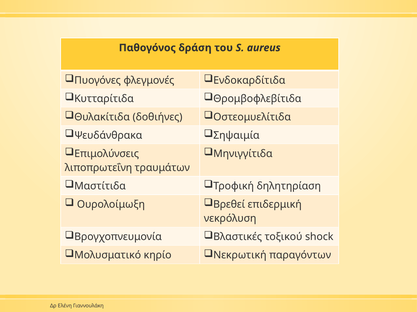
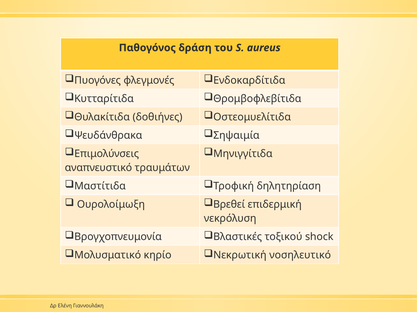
λιποπρωτεΐνη: λιποπρωτεΐνη -> αναπνευστικό
παραγόντων: παραγόντων -> νοσηλευτικό
